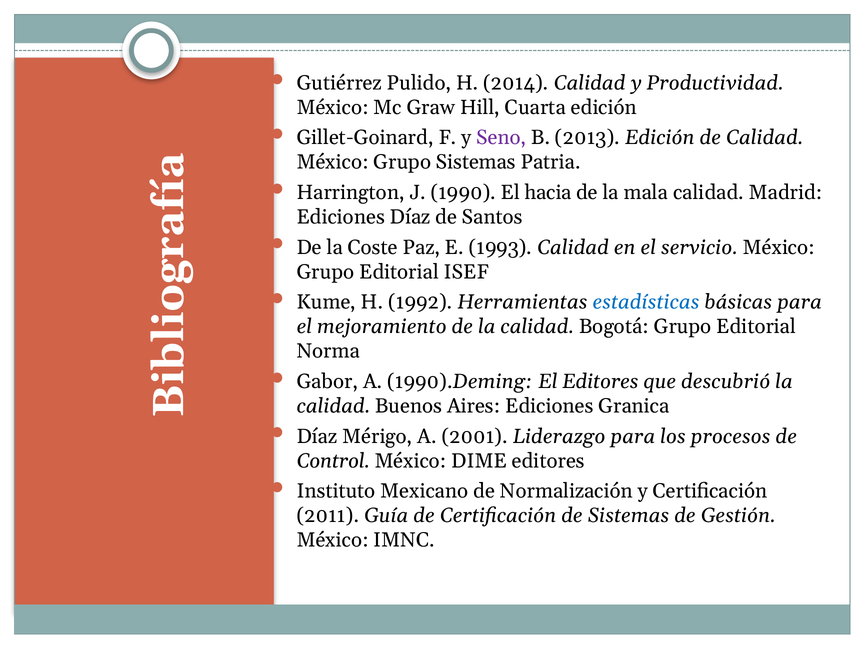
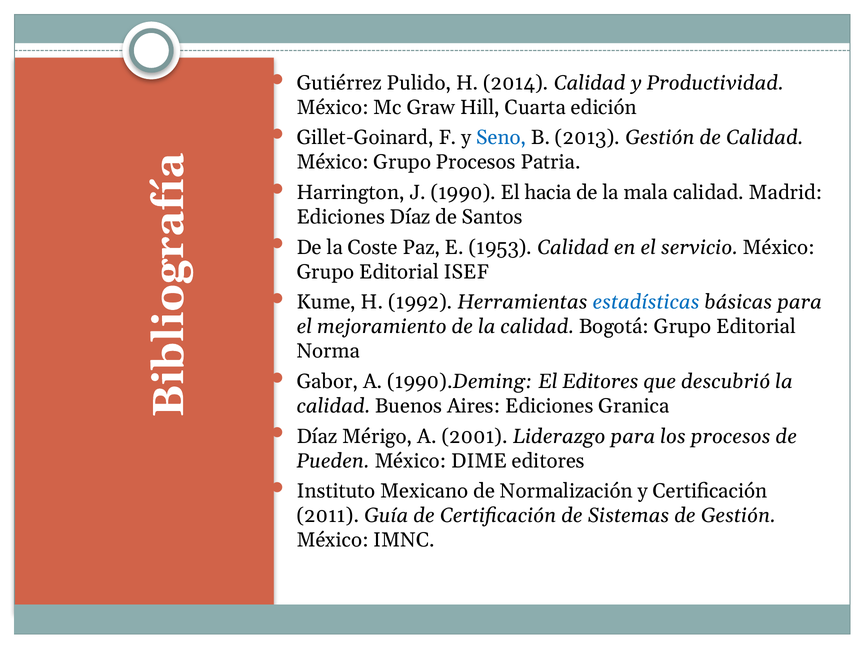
Seno colour: purple -> blue
2013 Edición: Edición -> Gestión
Grupo Sistemas: Sistemas -> Procesos
1993: 1993 -> 1953
Control: Control -> Pueden
